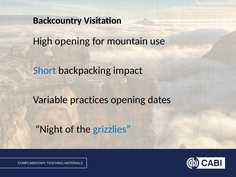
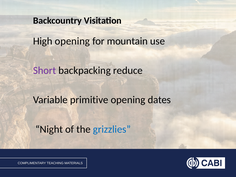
Short colour: blue -> purple
impact: impact -> reduce
practices: practices -> primitive
